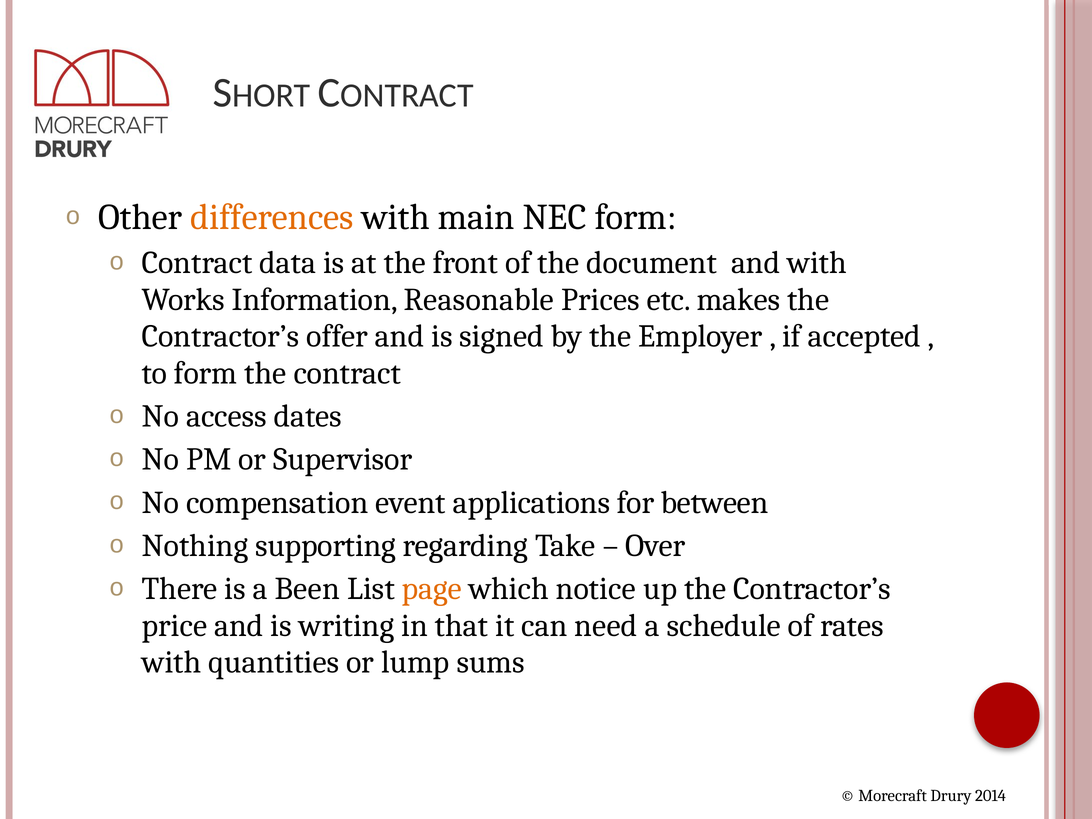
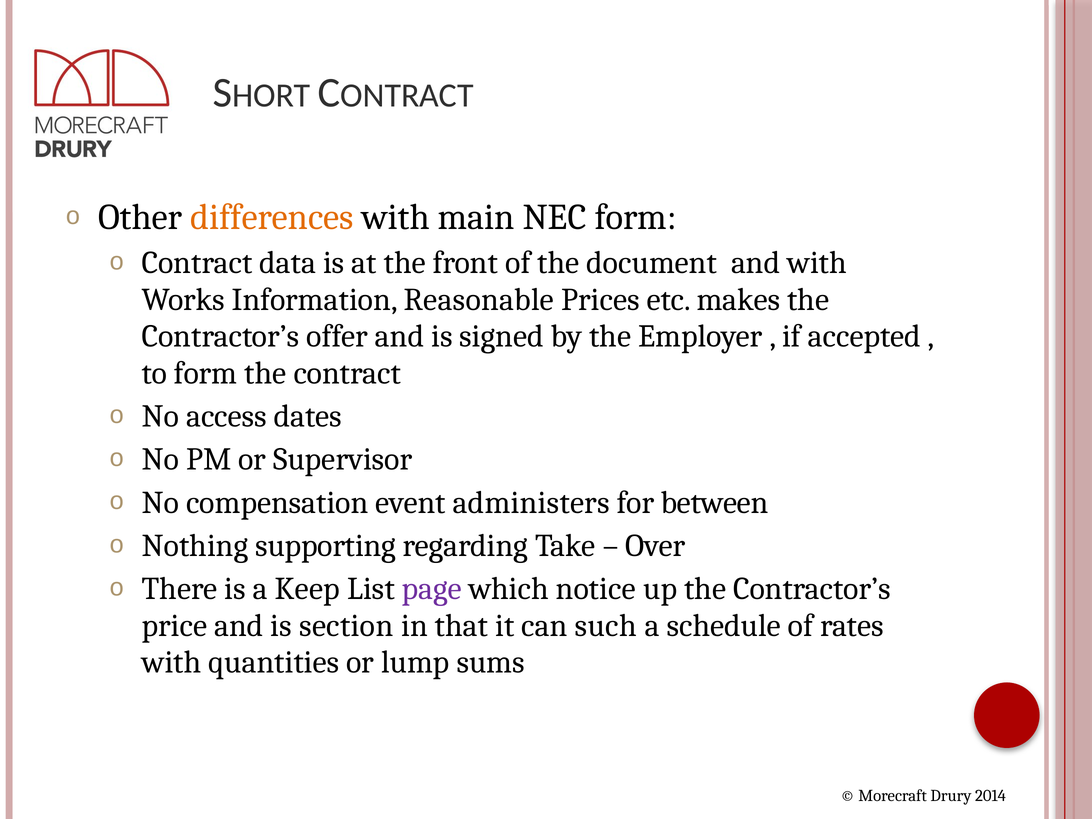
applications: applications -> administers
Been: Been -> Keep
page colour: orange -> purple
writing: writing -> section
need: need -> such
